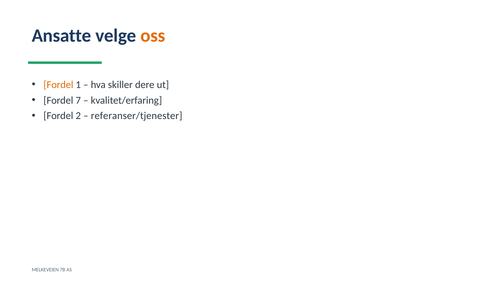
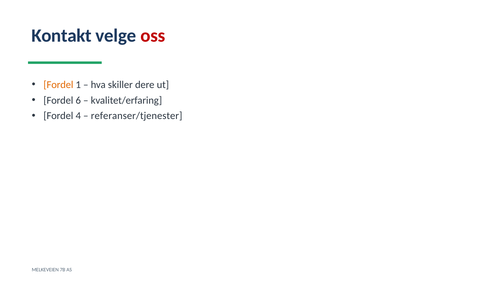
Ansatte: Ansatte -> Kontakt
oss colour: orange -> red
7: 7 -> 6
2: 2 -> 4
